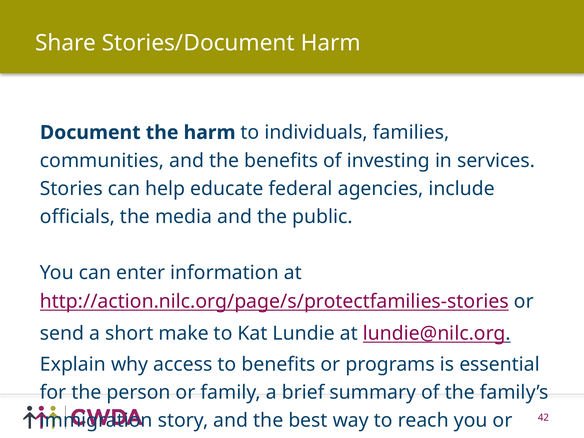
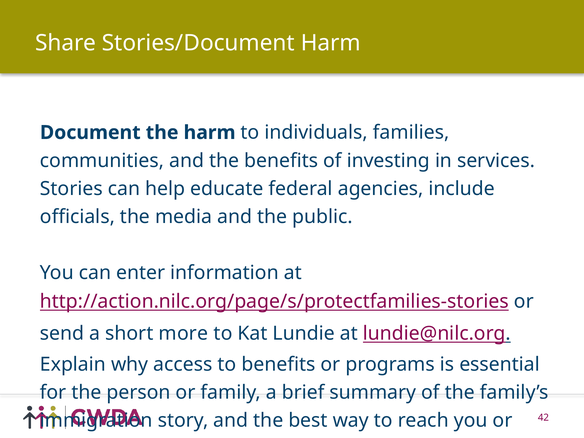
make: make -> more
